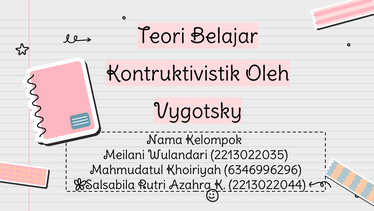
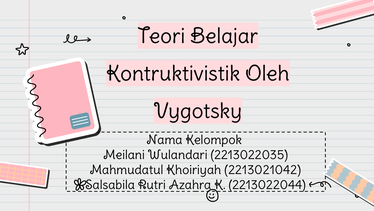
6346996296: 6346996296 -> 2213021042
